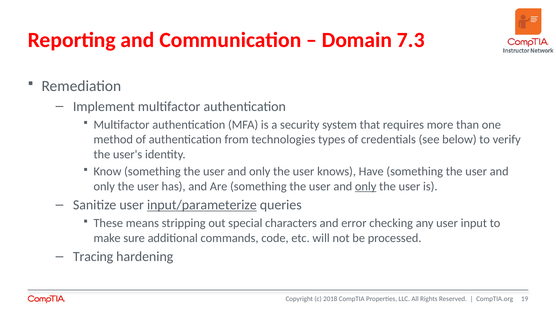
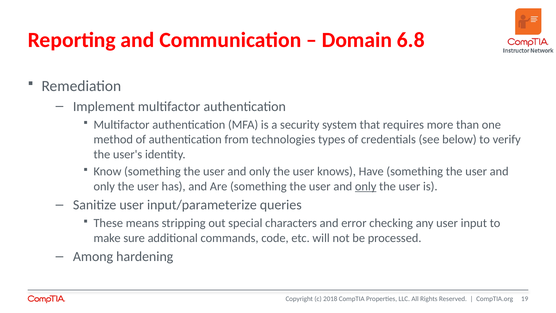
7.3: 7.3 -> 6.8
input/parameterize underline: present -> none
Tracing: Tracing -> Among
